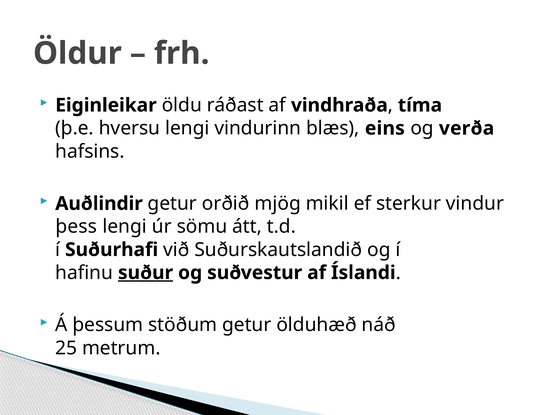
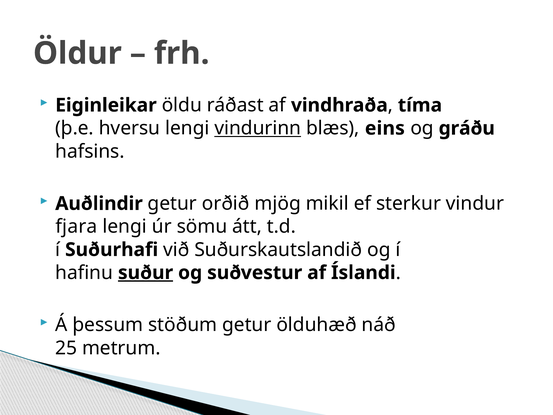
vindurinn underline: none -> present
verða: verða -> gráðu
þess: þess -> fjara
